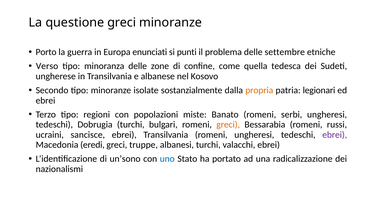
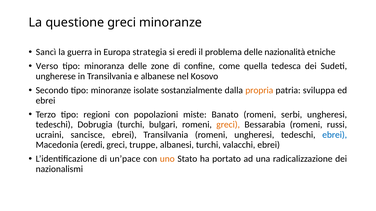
Porto: Porto -> Sancì
enunciati: enunciati -> strategia
si punti: punti -> eredi
settembre: settembre -> nazionalità
legionari: legionari -> sviluppa
ebrei at (335, 135) colour: purple -> blue
un’sono: un’sono -> un’pace
uno colour: blue -> orange
